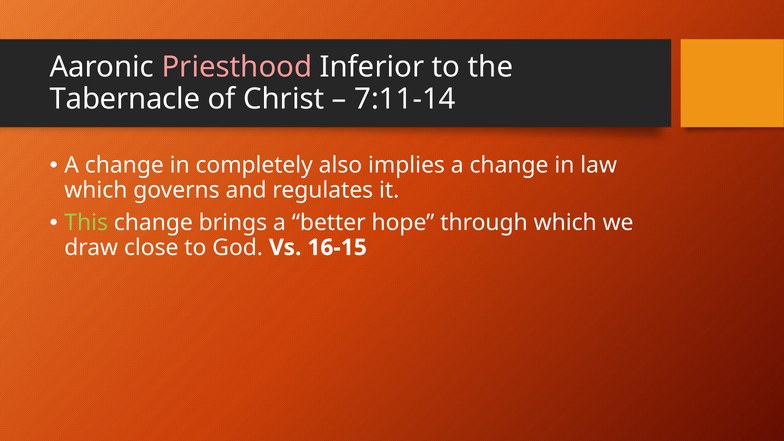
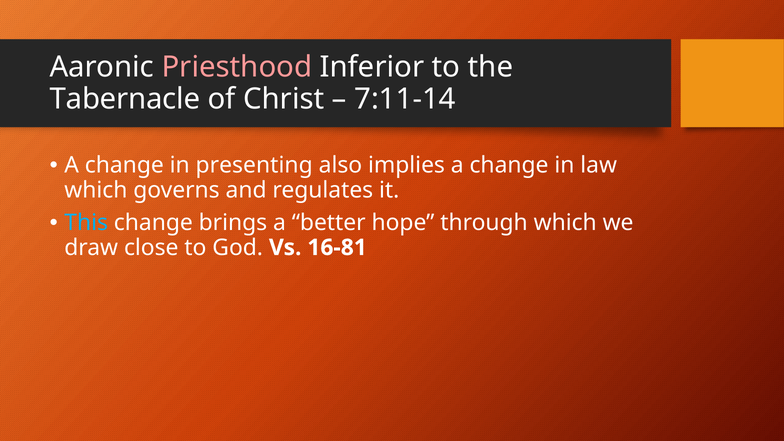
completely: completely -> presenting
This colour: light green -> light blue
16-15: 16-15 -> 16-81
